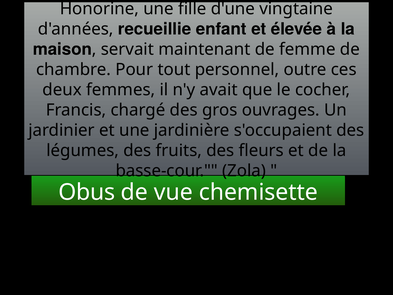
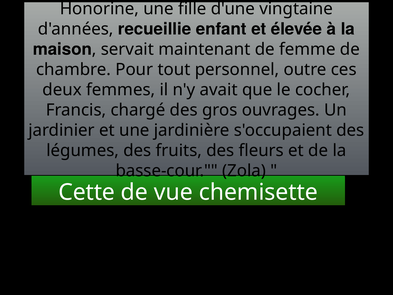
Obus: Obus -> Cette
